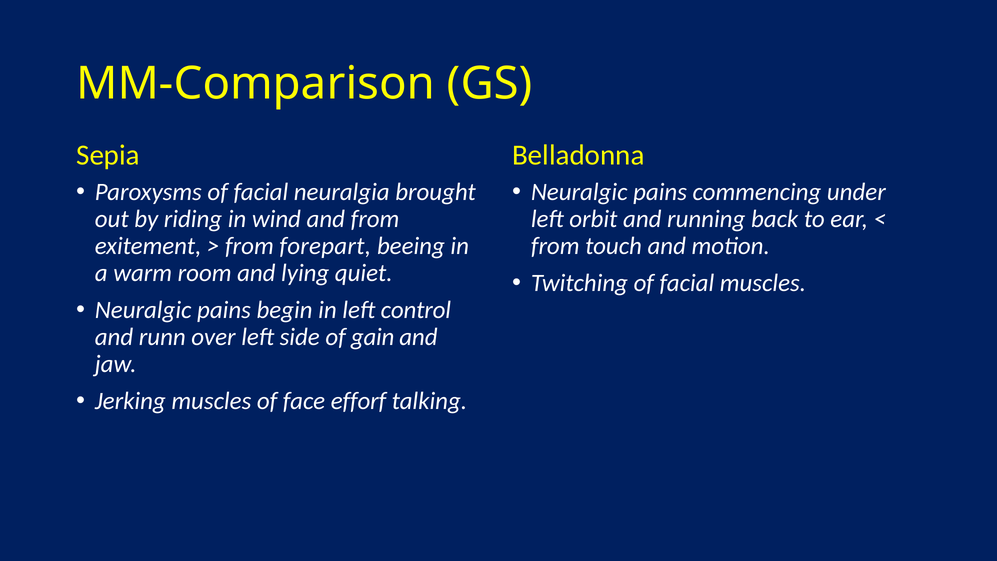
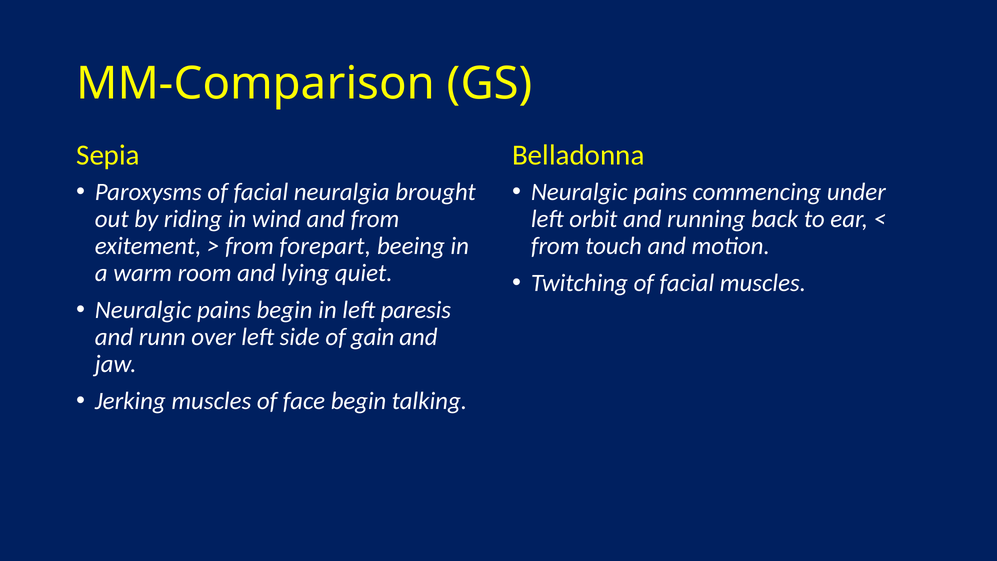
control: control -> paresis
face efforf: efforf -> begin
